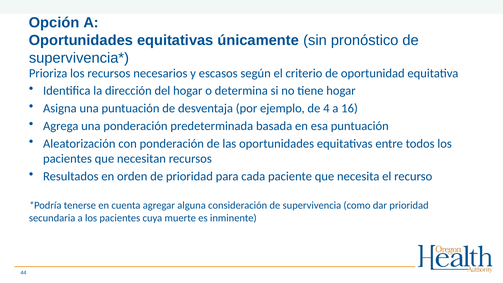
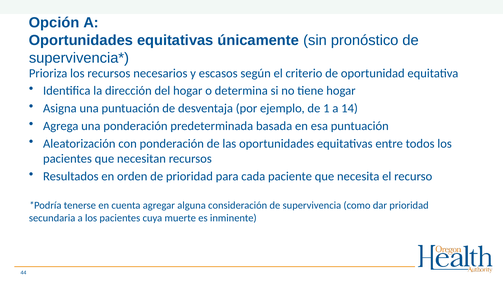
4: 4 -> 1
16: 16 -> 14
